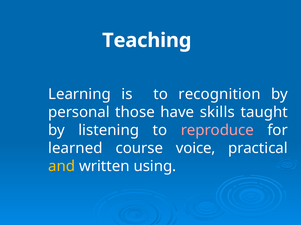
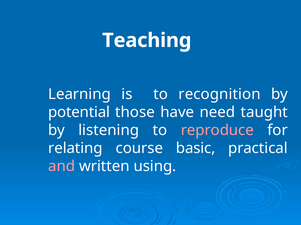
personal: personal -> potential
skills: skills -> need
learned: learned -> relating
voice: voice -> basic
and colour: yellow -> pink
